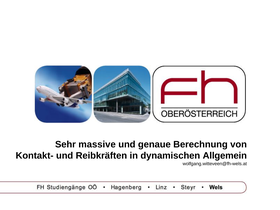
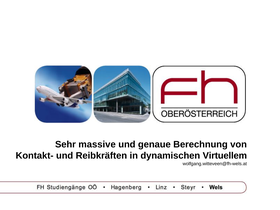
Allgemein: Allgemein -> Virtuellem
